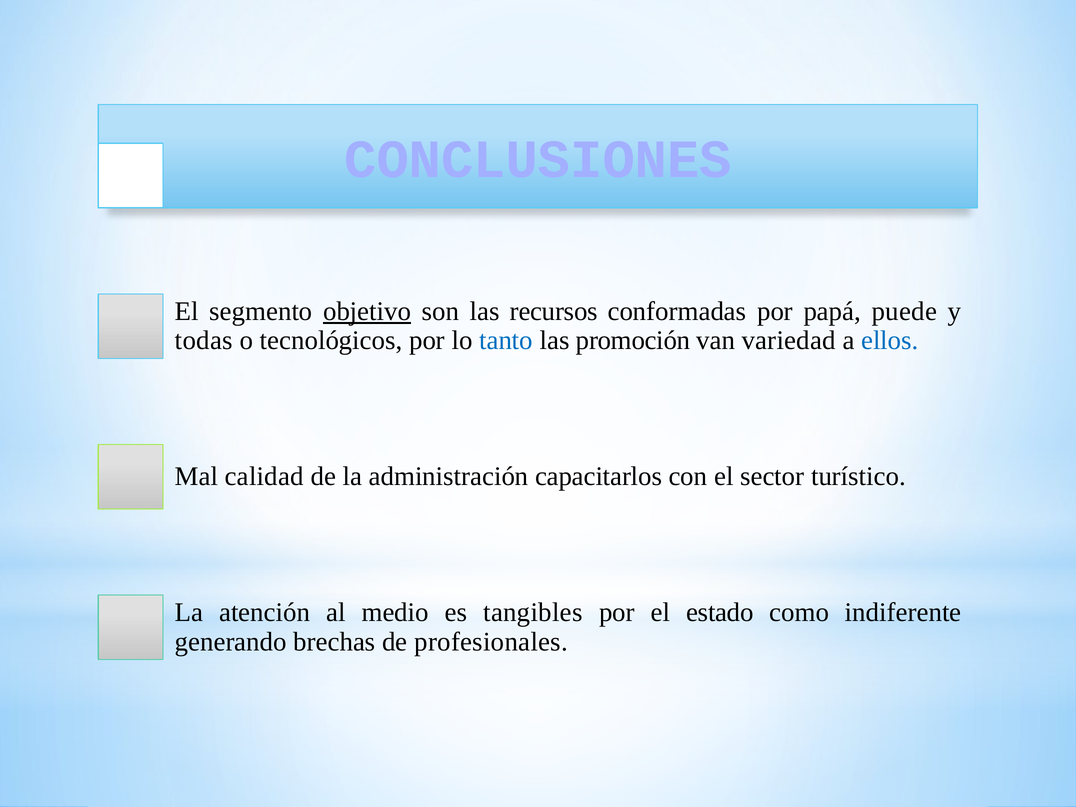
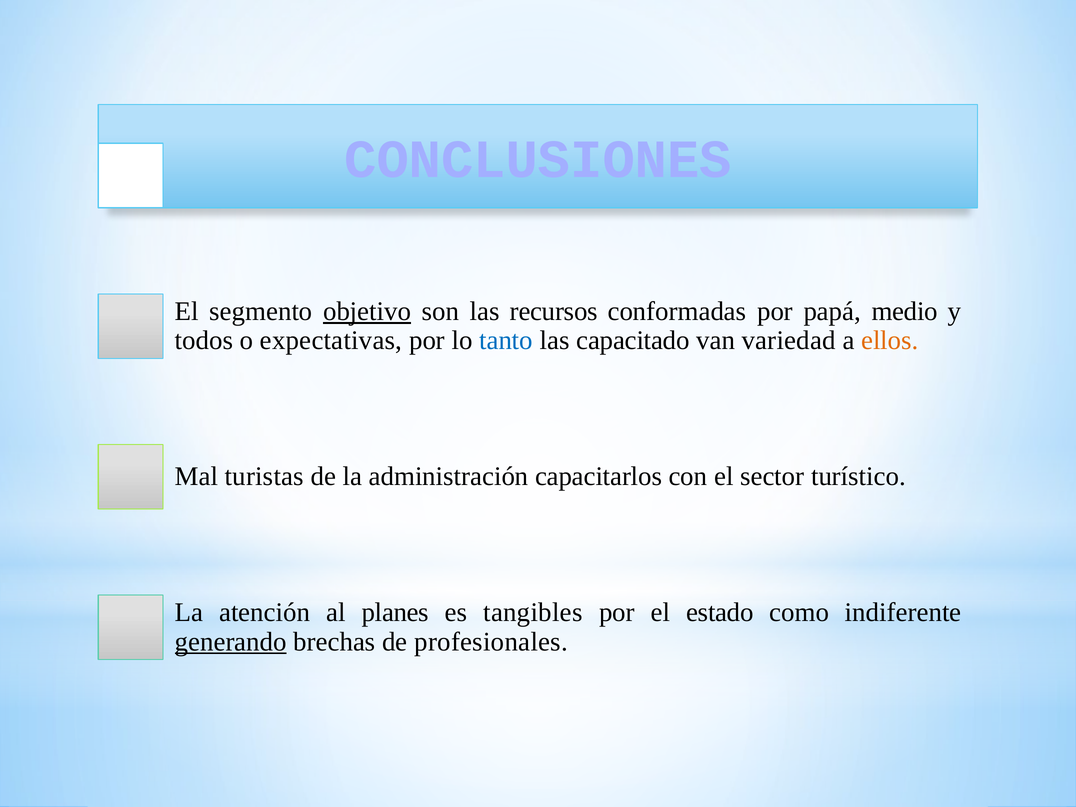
puede: puede -> medio
todas: todas -> todos
tecnológicos: tecnológicos -> expectativas
promoción: promoción -> capacitado
ellos colour: blue -> orange
calidad: calidad -> turistas
medio: medio -> planes
generando underline: none -> present
